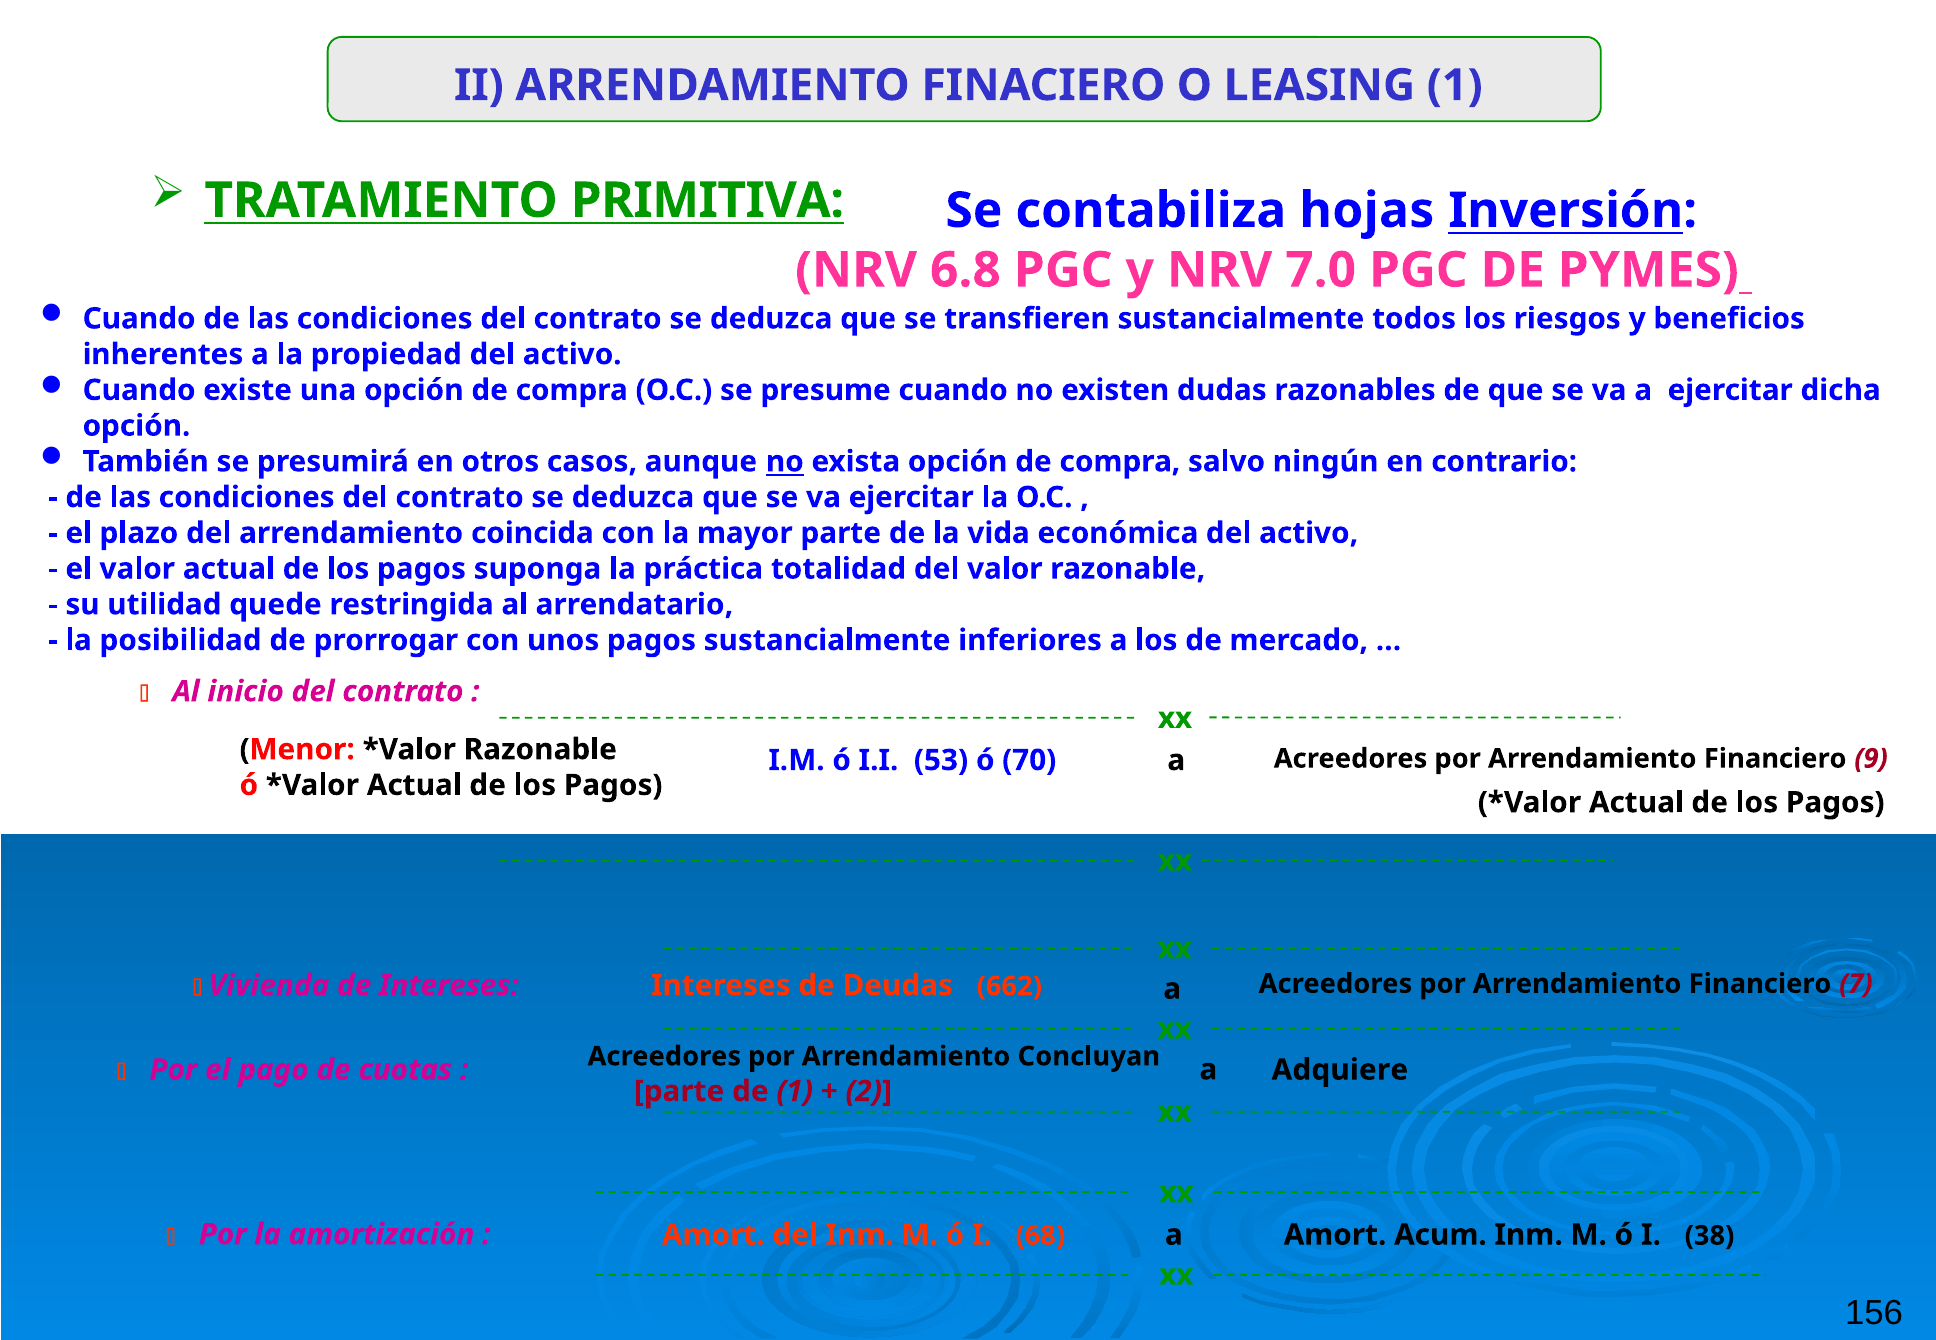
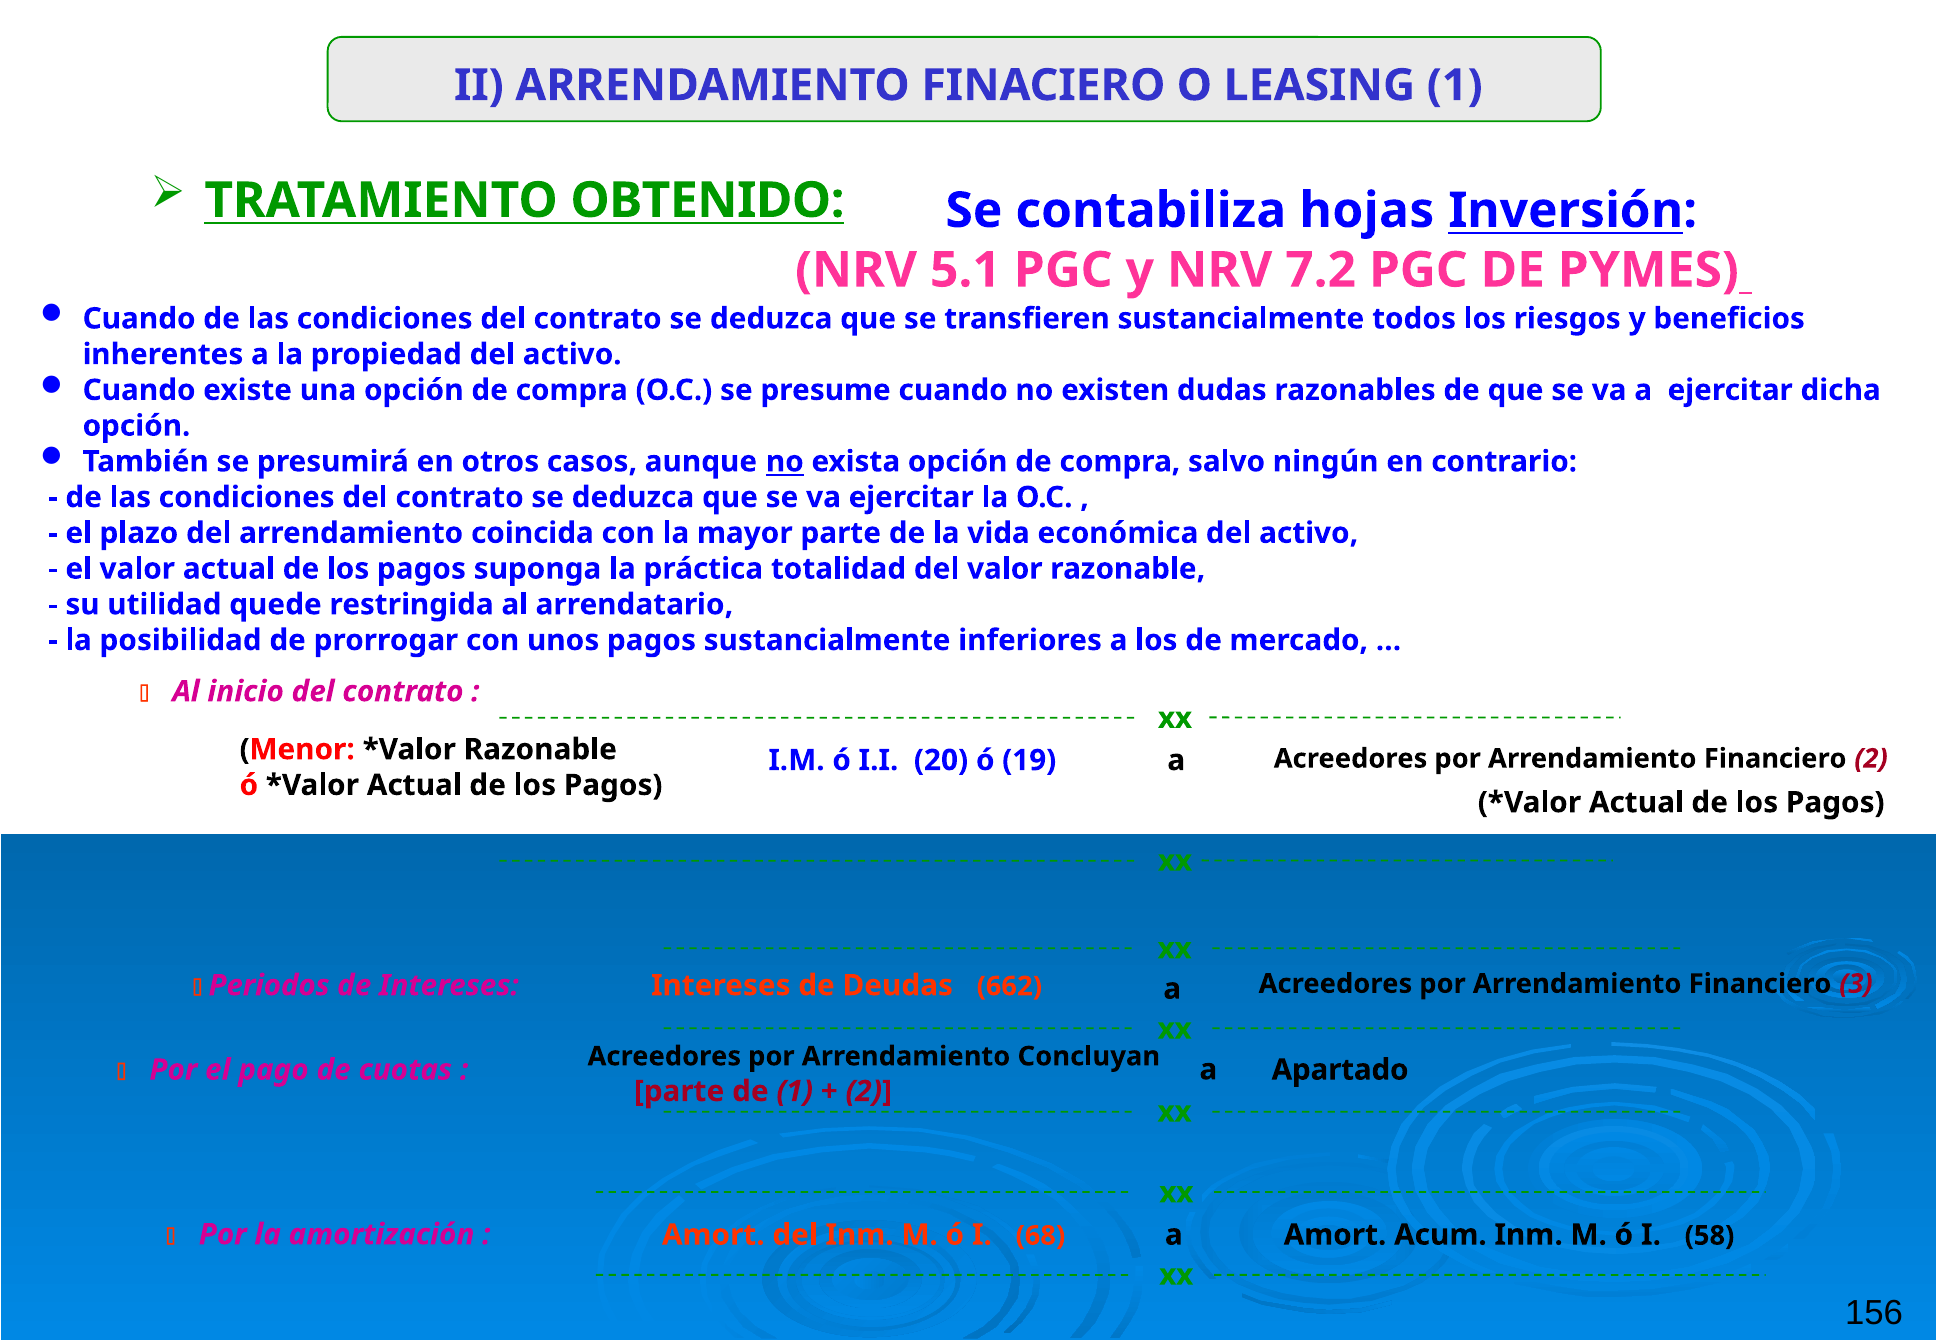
PRIMITIVA: PRIMITIVA -> OBTENIDO
6.8: 6.8 -> 5.1
7.0: 7.0 -> 7.2
53: 53 -> 20
70: 70 -> 19
Financiero 9: 9 -> 2
Vivienda: Vivienda -> Periodos
7: 7 -> 3
Adquiere: Adquiere -> Apartado
38: 38 -> 58
